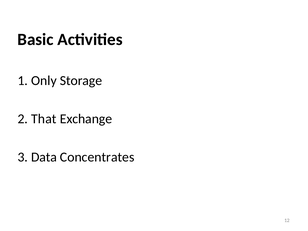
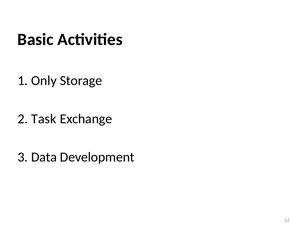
That: That -> Task
Concentrates: Concentrates -> Development
